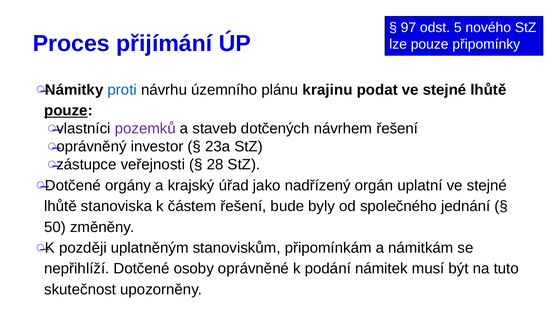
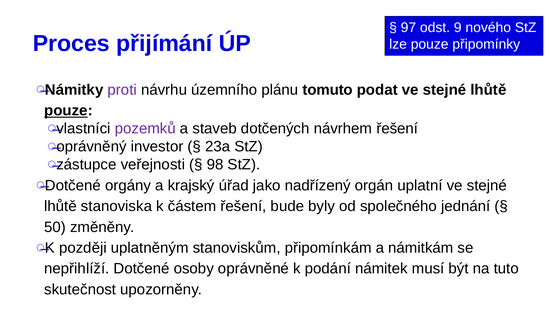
5: 5 -> 9
proti colour: blue -> purple
krajinu: krajinu -> tomuto
28: 28 -> 98
